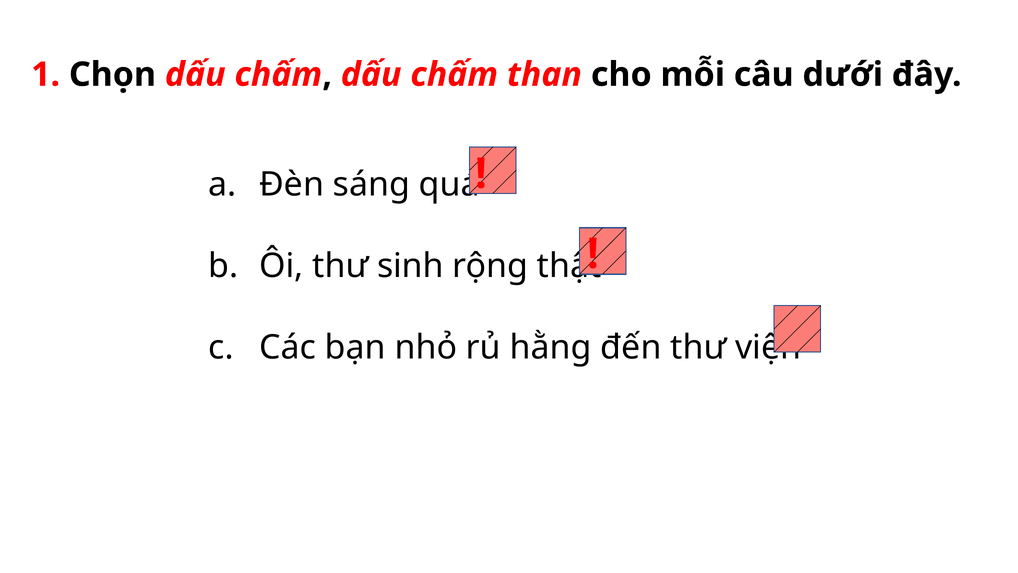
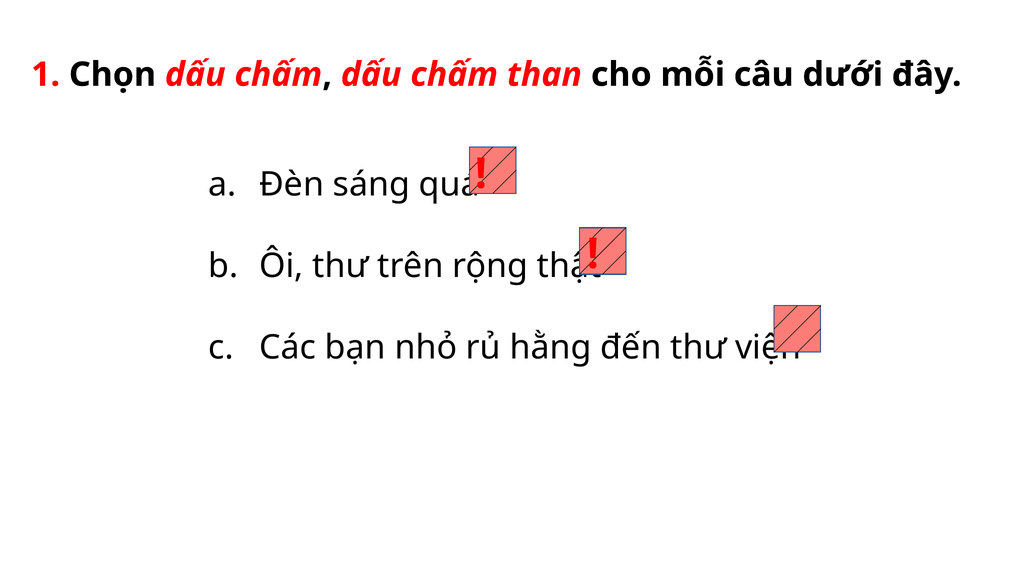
sinh: sinh -> trên
